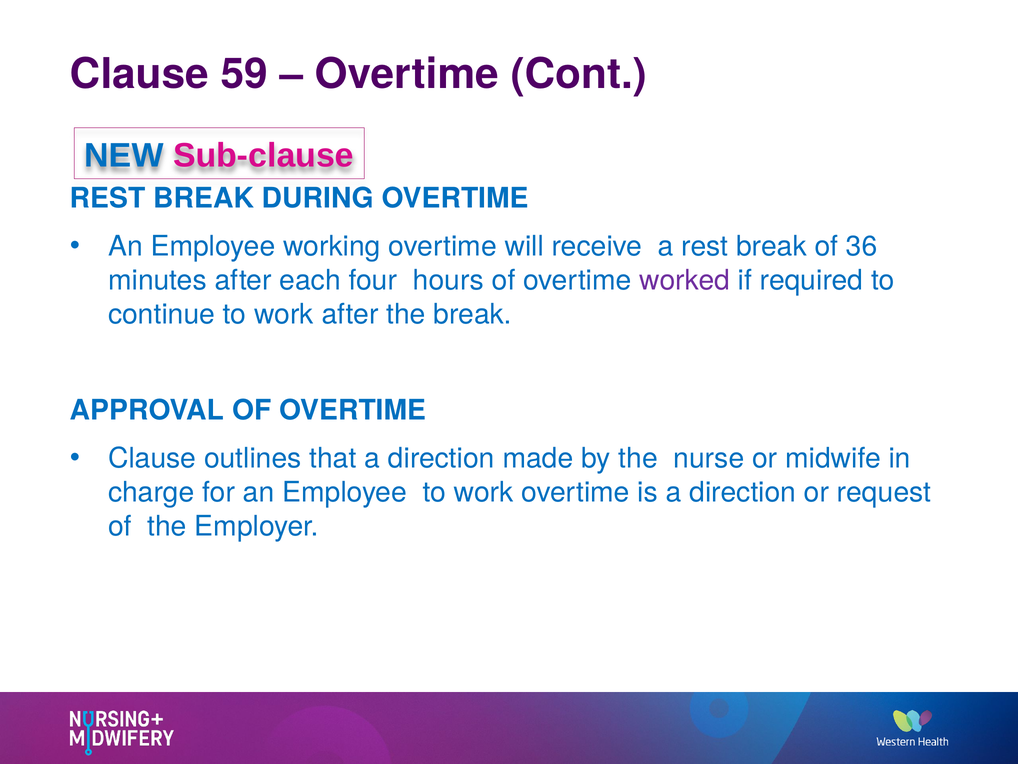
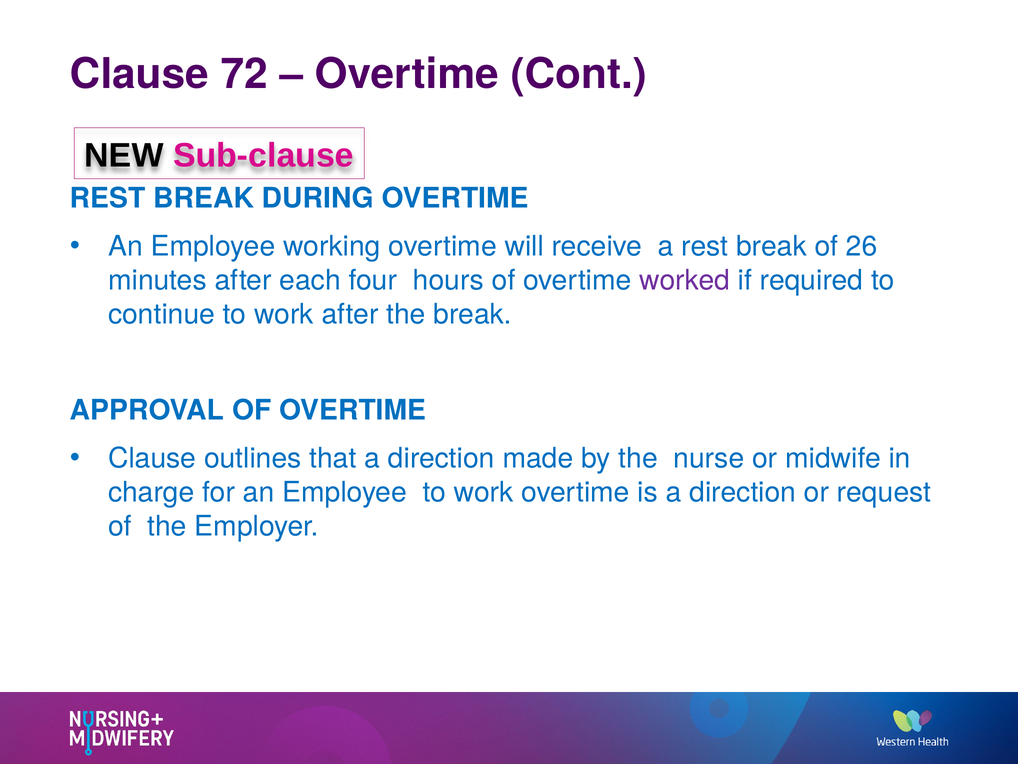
59: 59 -> 72
NEW colour: blue -> black
36: 36 -> 26
